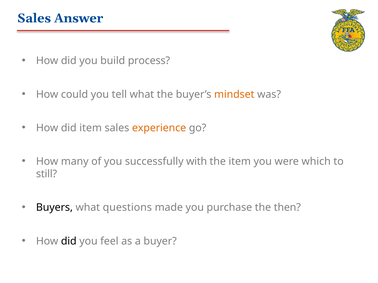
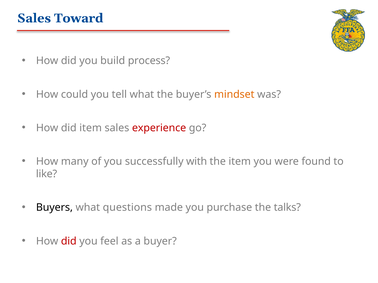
Answer: Answer -> Toward
experience colour: orange -> red
which: which -> found
still: still -> like
then: then -> talks
did at (69, 241) colour: black -> red
